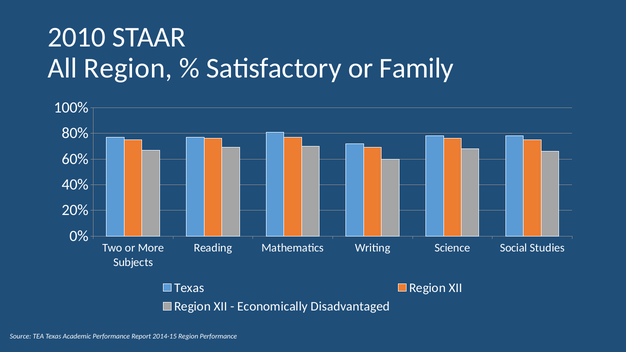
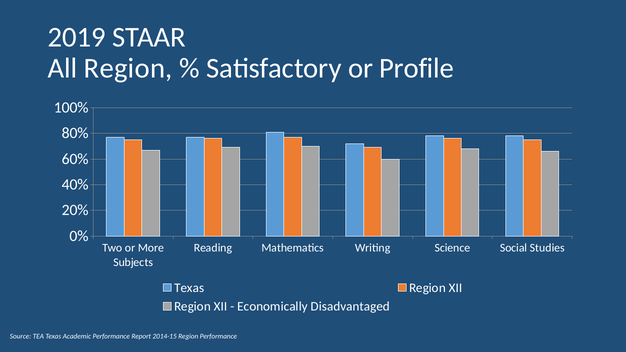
2010: 2010 -> 2019
Family: Family -> Profile
